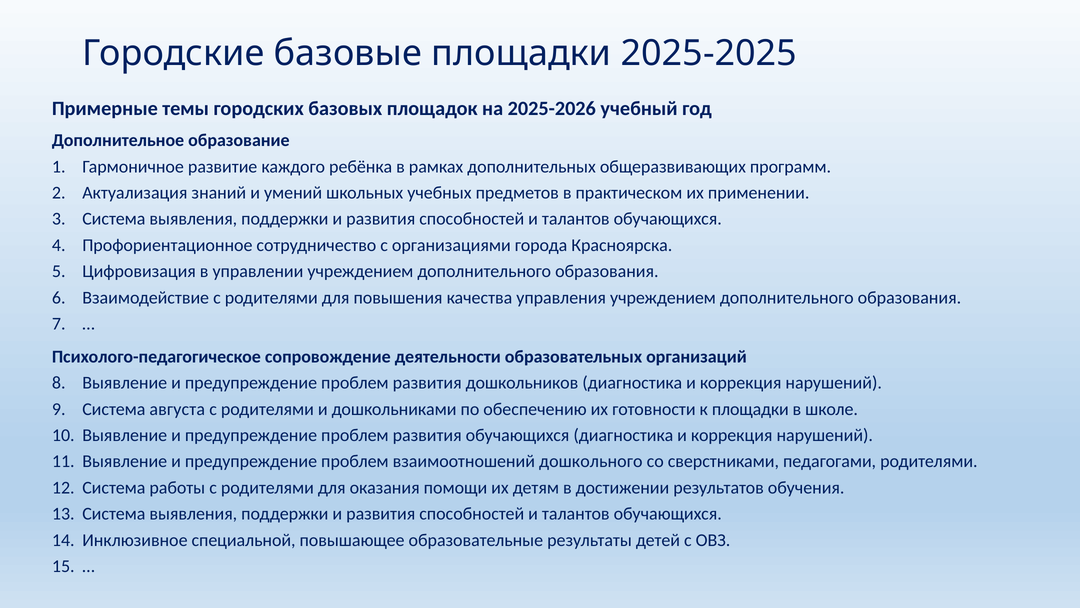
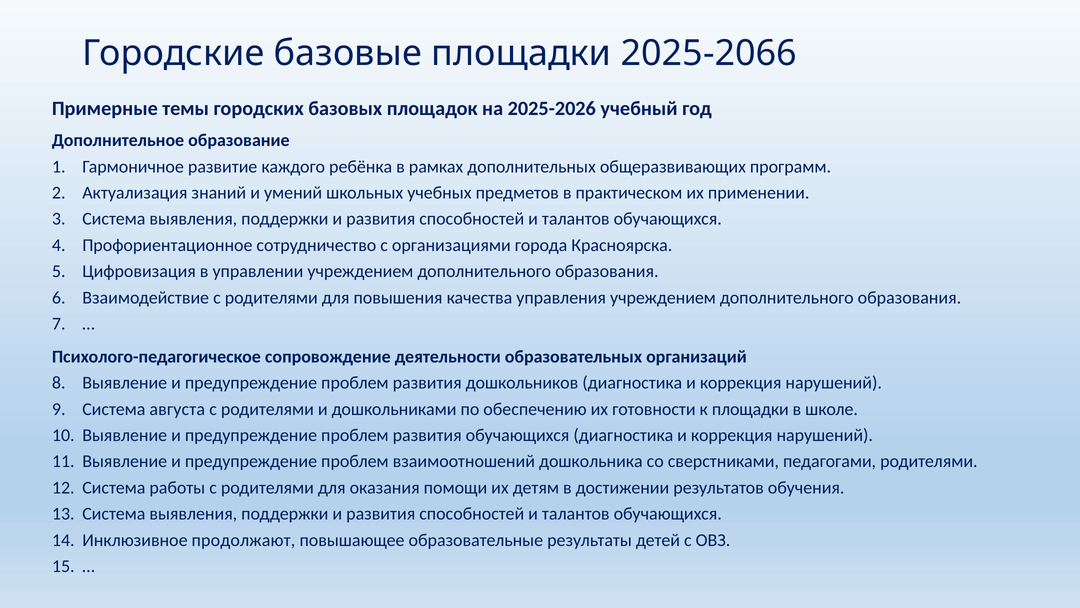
2025-2025: 2025-2025 -> 2025-2066
дошкольного: дошкольного -> дошкольника
специальной: специальной -> продолжают
